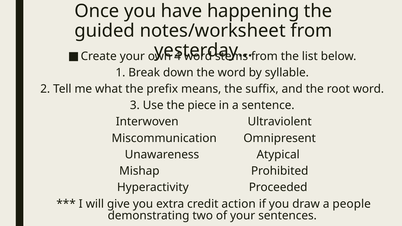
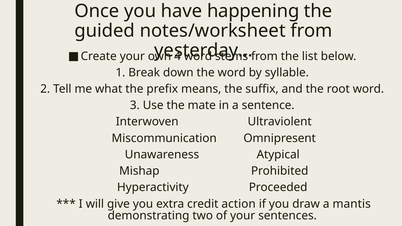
piece: piece -> mate
people: people -> mantis
